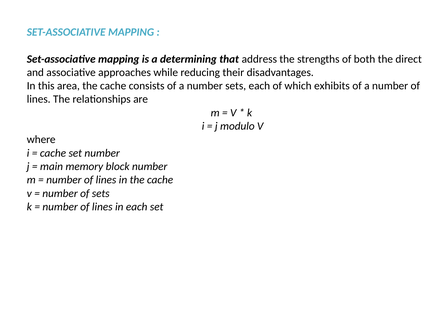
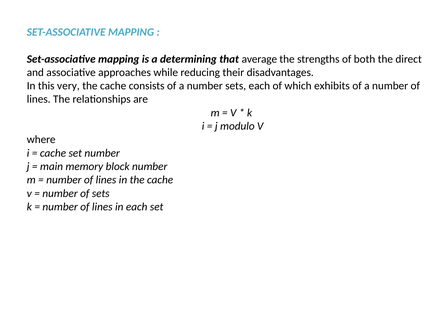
address: address -> average
area: area -> very
